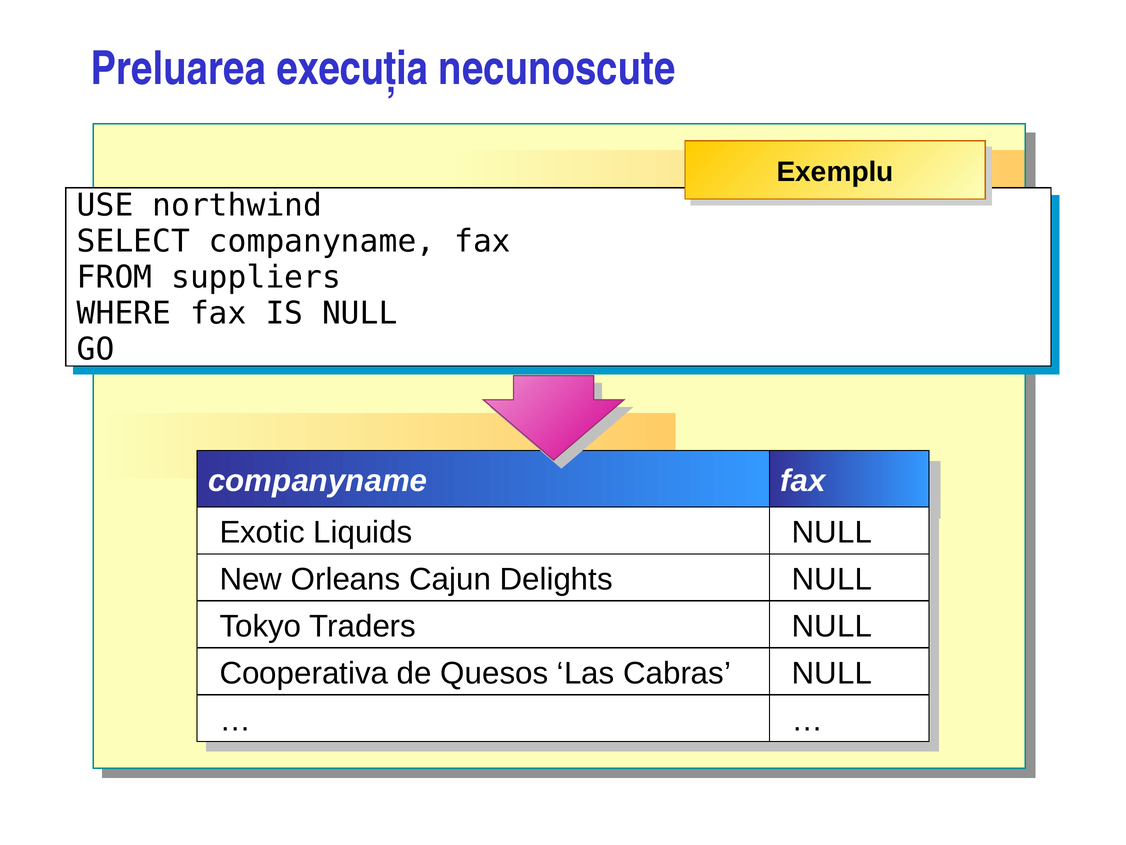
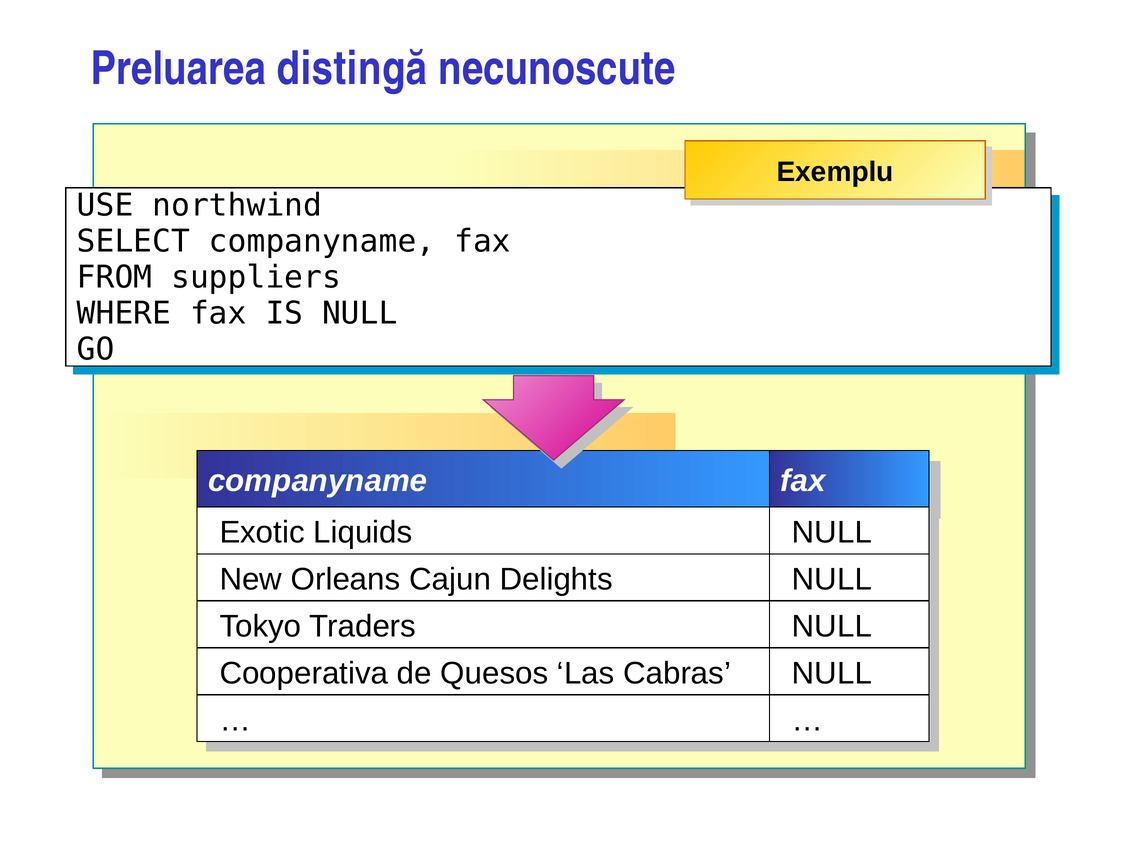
execuția: execuția -> distingă
